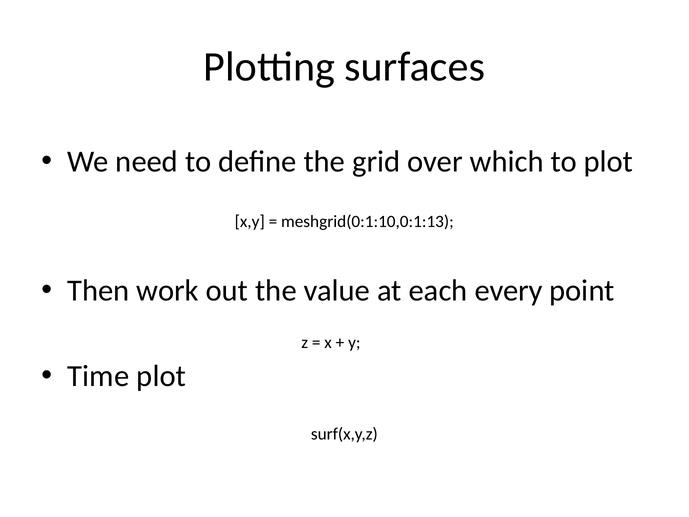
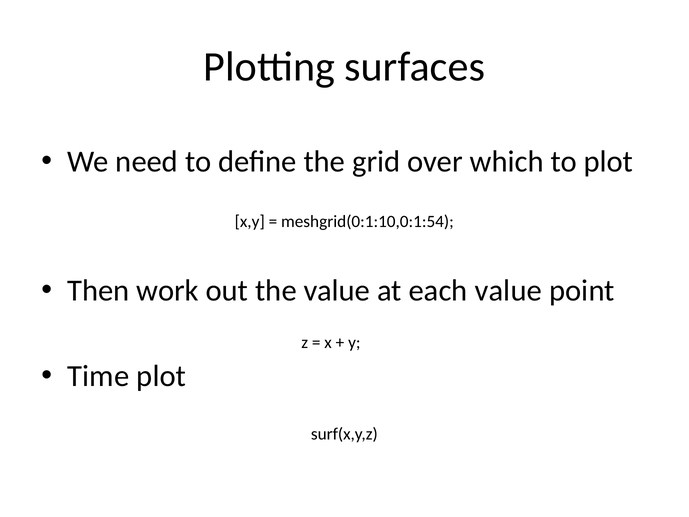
meshgrid(0:1:10,0:1:13: meshgrid(0:1:10,0:1:13 -> meshgrid(0:1:10,0:1:54
each every: every -> value
